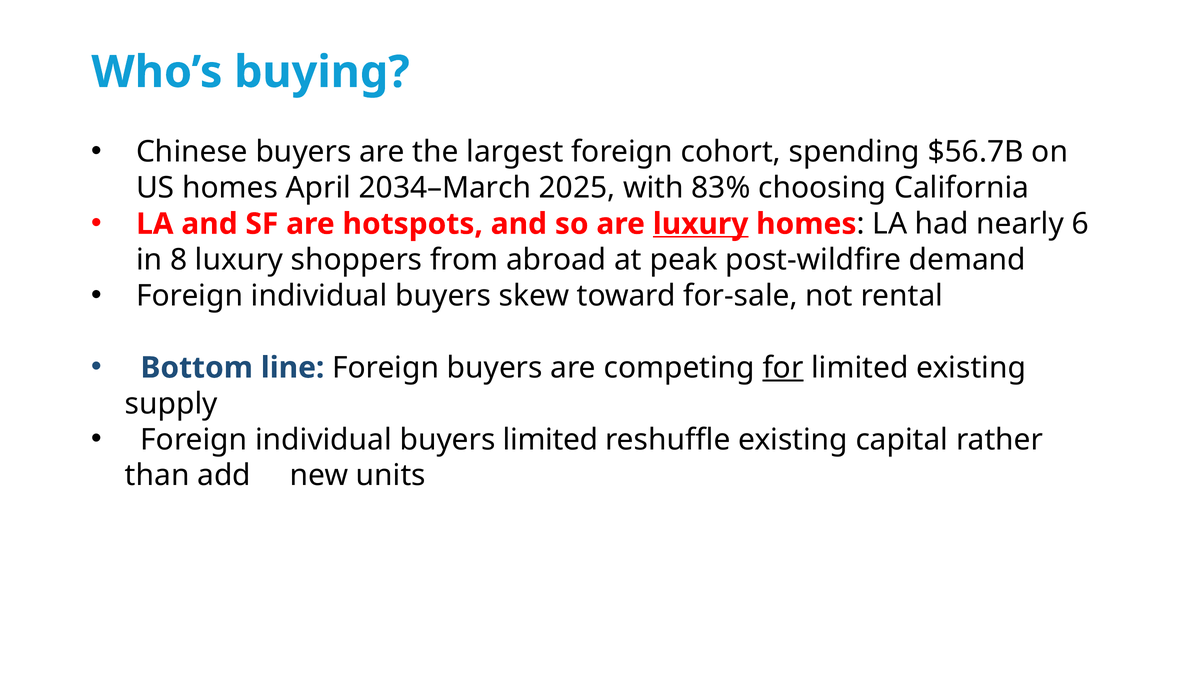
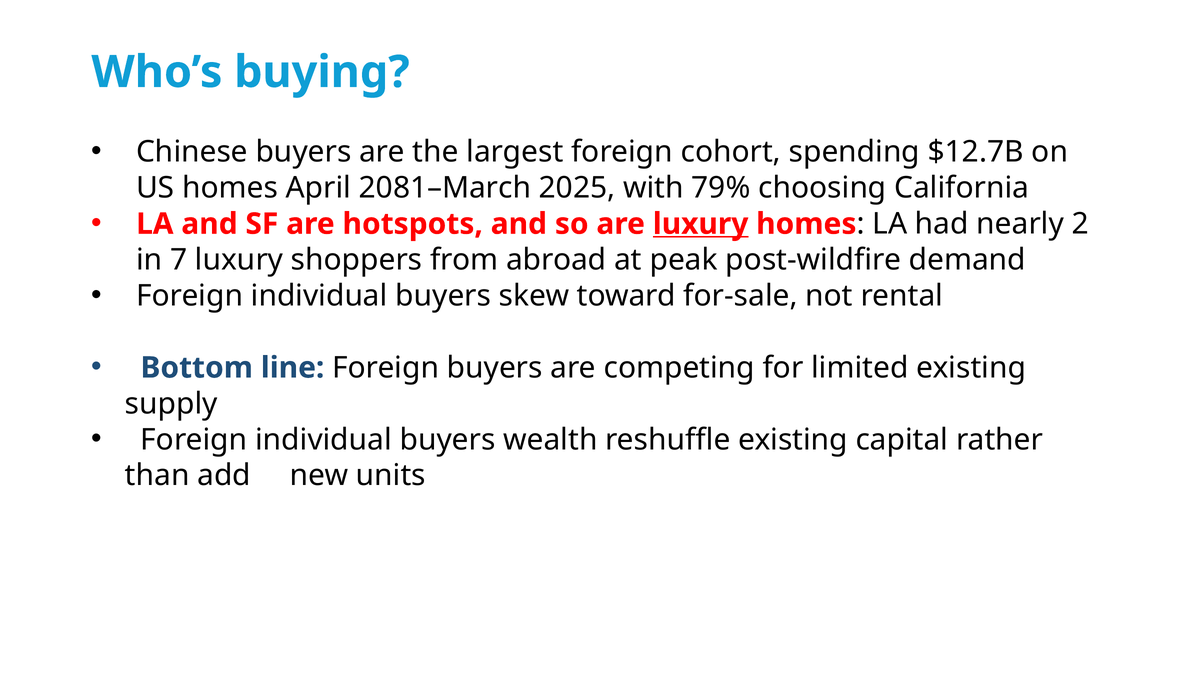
$56.7B: $56.7B -> $12.7B
2034–March: 2034–March -> 2081–March
83%: 83% -> 79%
6: 6 -> 2
8: 8 -> 7
for underline: present -> none
buyers limited: limited -> wealth
